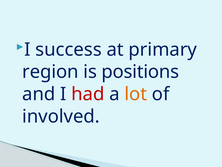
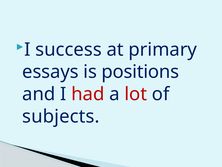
region: region -> essays
lot colour: orange -> red
involved: involved -> subjects
